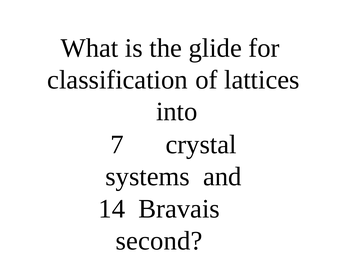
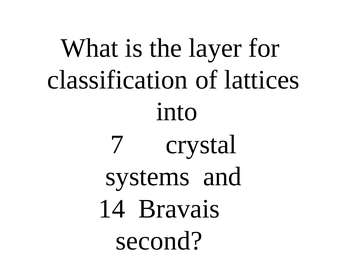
glide: glide -> layer
